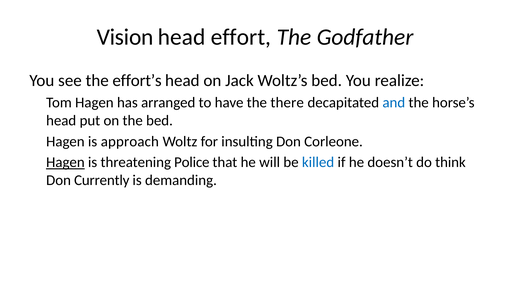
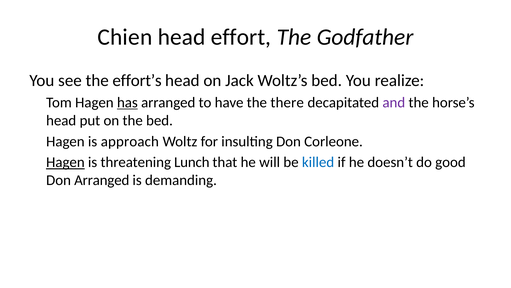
Vision: Vision -> Chien
has underline: none -> present
and colour: blue -> purple
Police: Police -> Lunch
think: think -> good
Don Currently: Currently -> Arranged
